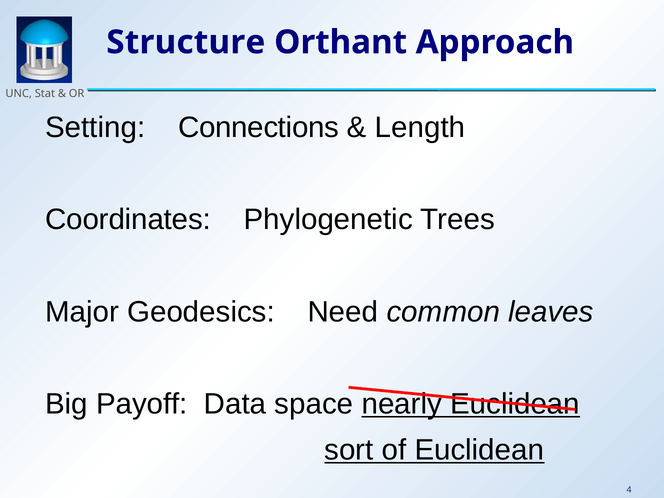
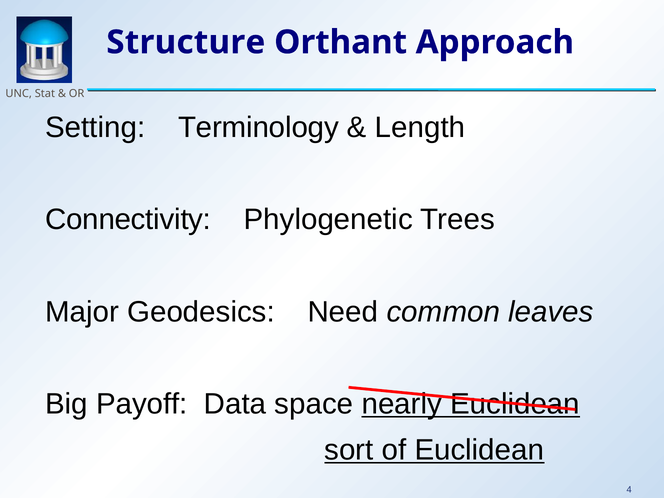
Connections: Connections -> Terminology
Coordinates: Coordinates -> Connectivity
